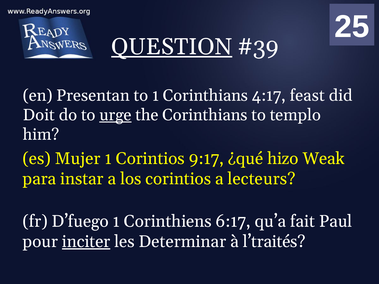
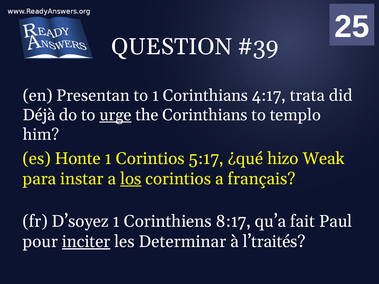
QUESTION underline: present -> none
feast: feast -> trata
Doit: Doit -> Déjà
Mujer: Mujer -> Honte
9:17: 9:17 -> 5:17
los underline: none -> present
lecteurs: lecteurs -> français
D’fuego: D’fuego -> D’soyez
6:17: 6:17 -> 8:17
